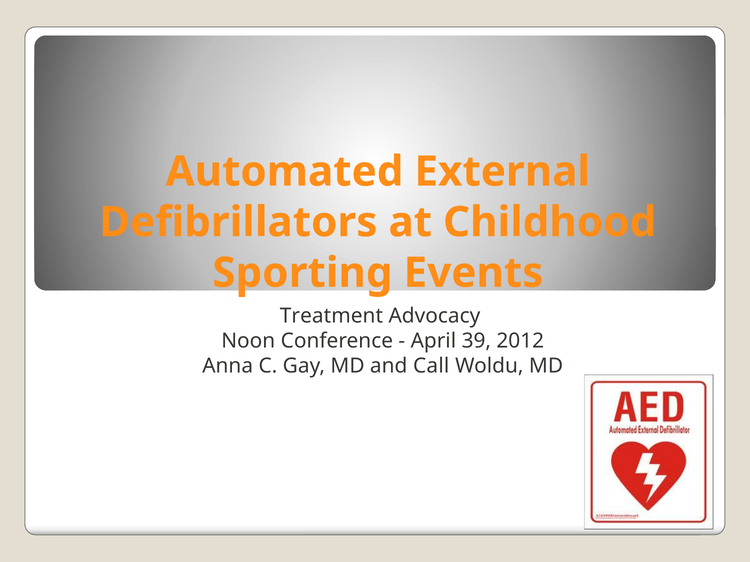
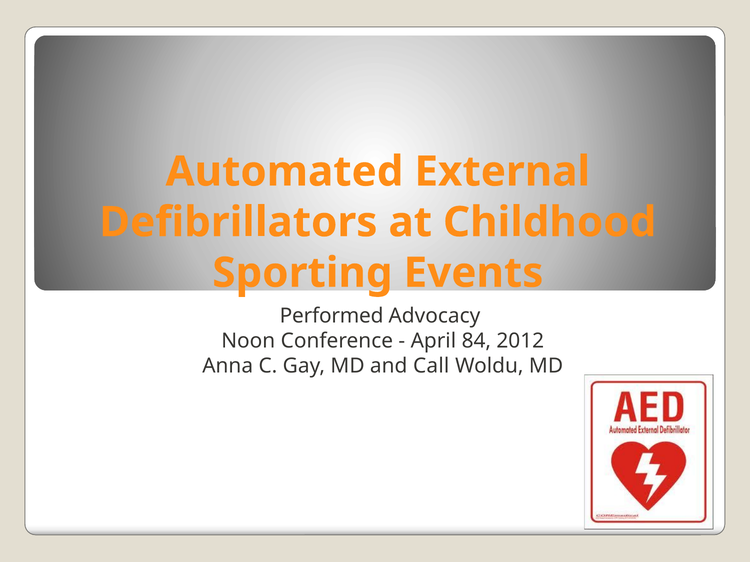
Treatment: Treatment -> Performed
39: 39 -> 84
